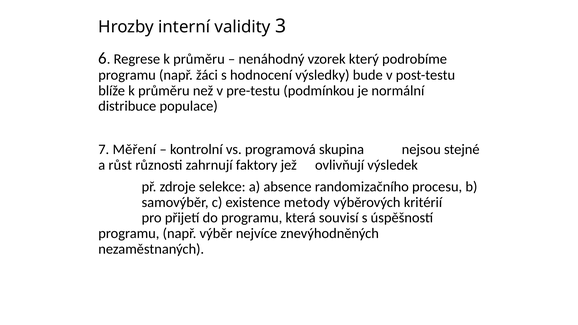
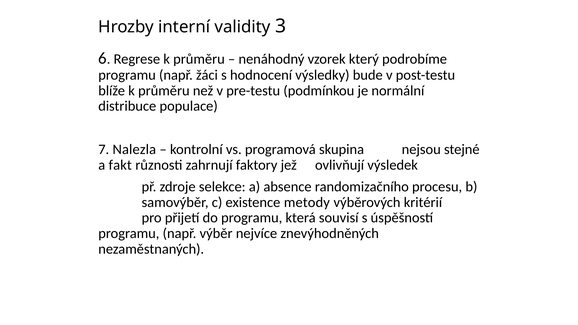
Měření: Měření -> Nalezla
růst: růst -> fakt
